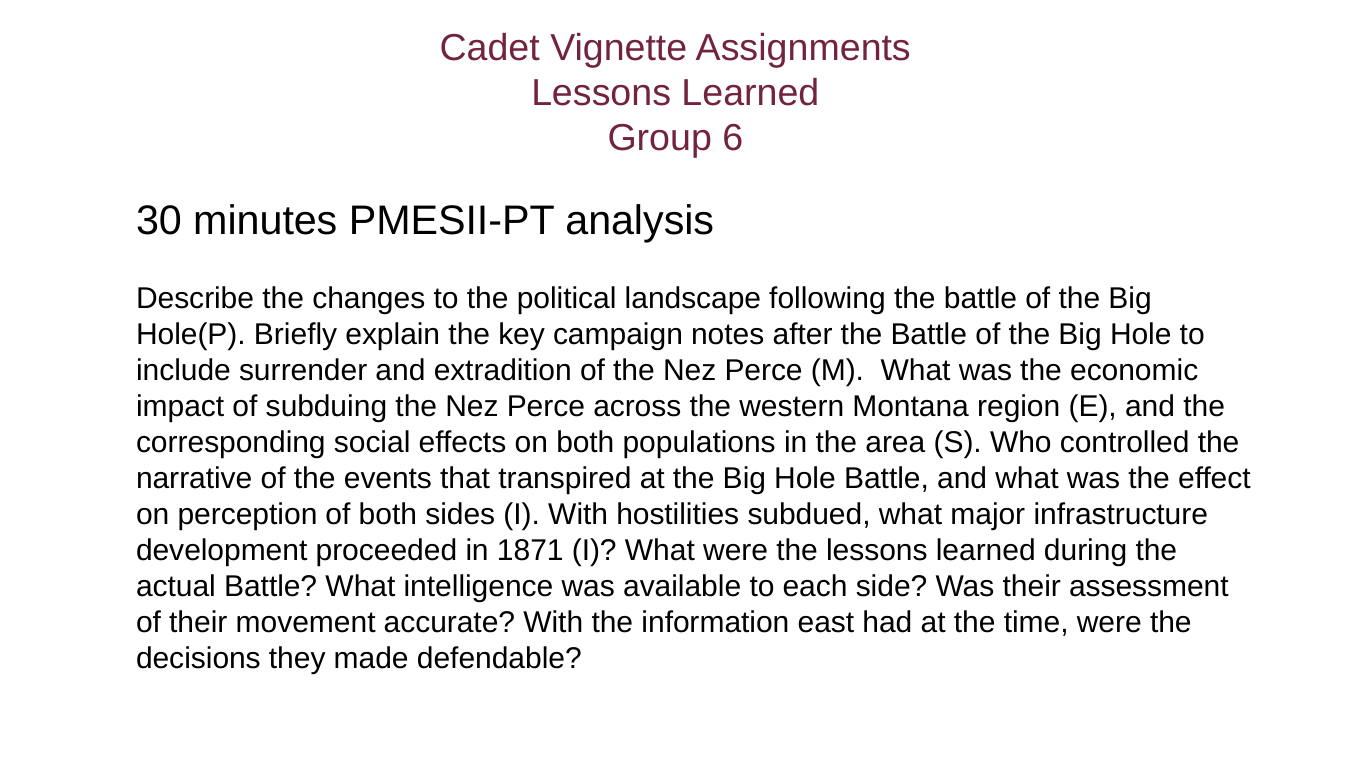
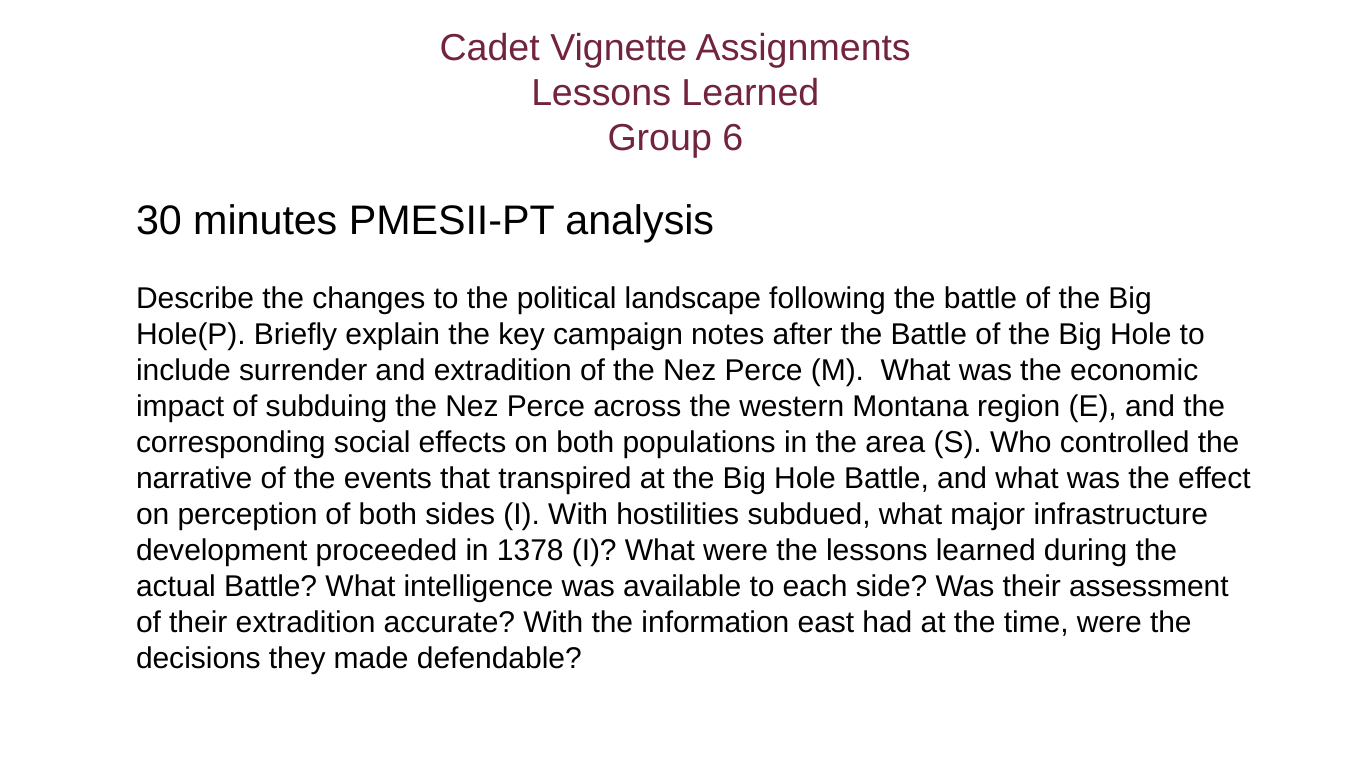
1871: 1871 -> 1378
their movement: movement -> extradition
